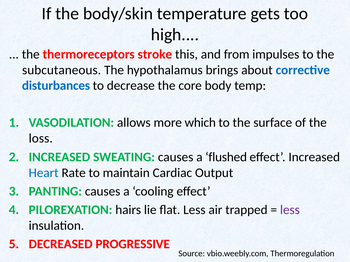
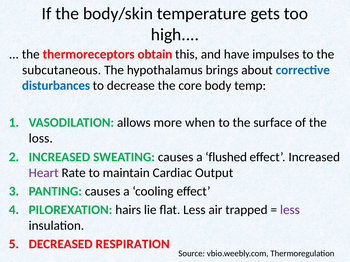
stroke: stroke -> obtain
from: from -> have
which: which -> when
Heart colour: blue -> purple
PROGRESSIVE: PROGRESSIVE -> RESPIRATION
